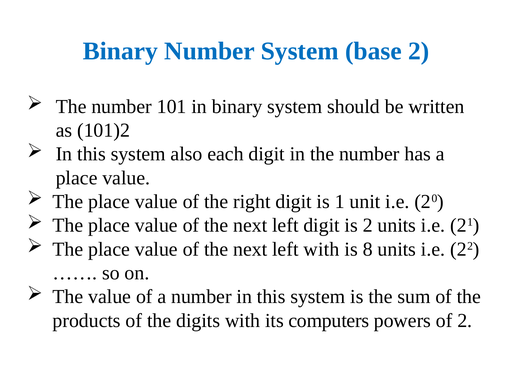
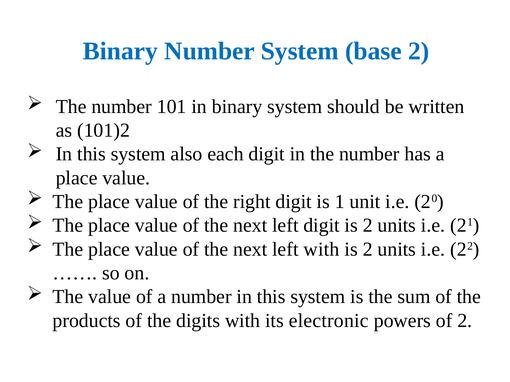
8 at (368, 249): 8 -> 2
computers: computers -> electronic
